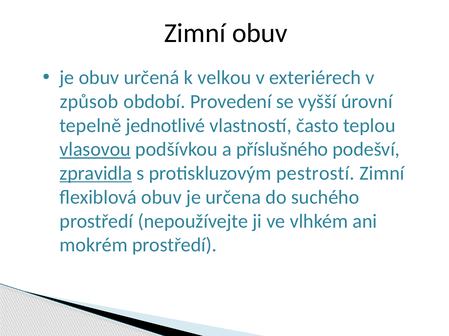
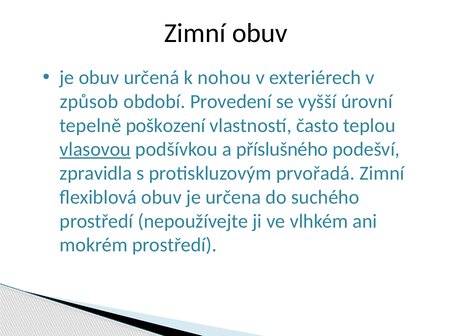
velkou: velkou -> nohou
jednotlivé: jednotlivé -> poškození
zpravidla underline: present -> none
pestrostí: pestrostí -> prvořadá
